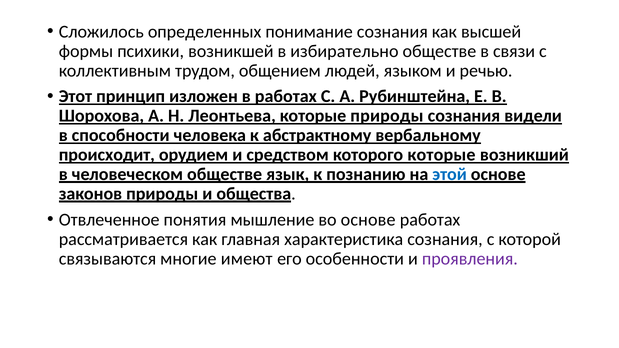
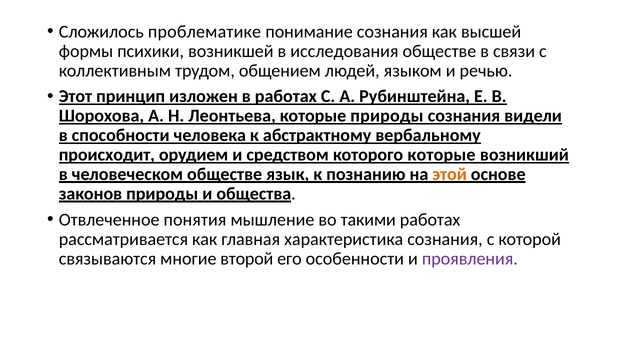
определенных: определенных -> проблематике
избирательно: избирательно -> исследования
этой colour: blue -> orange
во основе: основе -> такими
имеют: имеют -> второй
